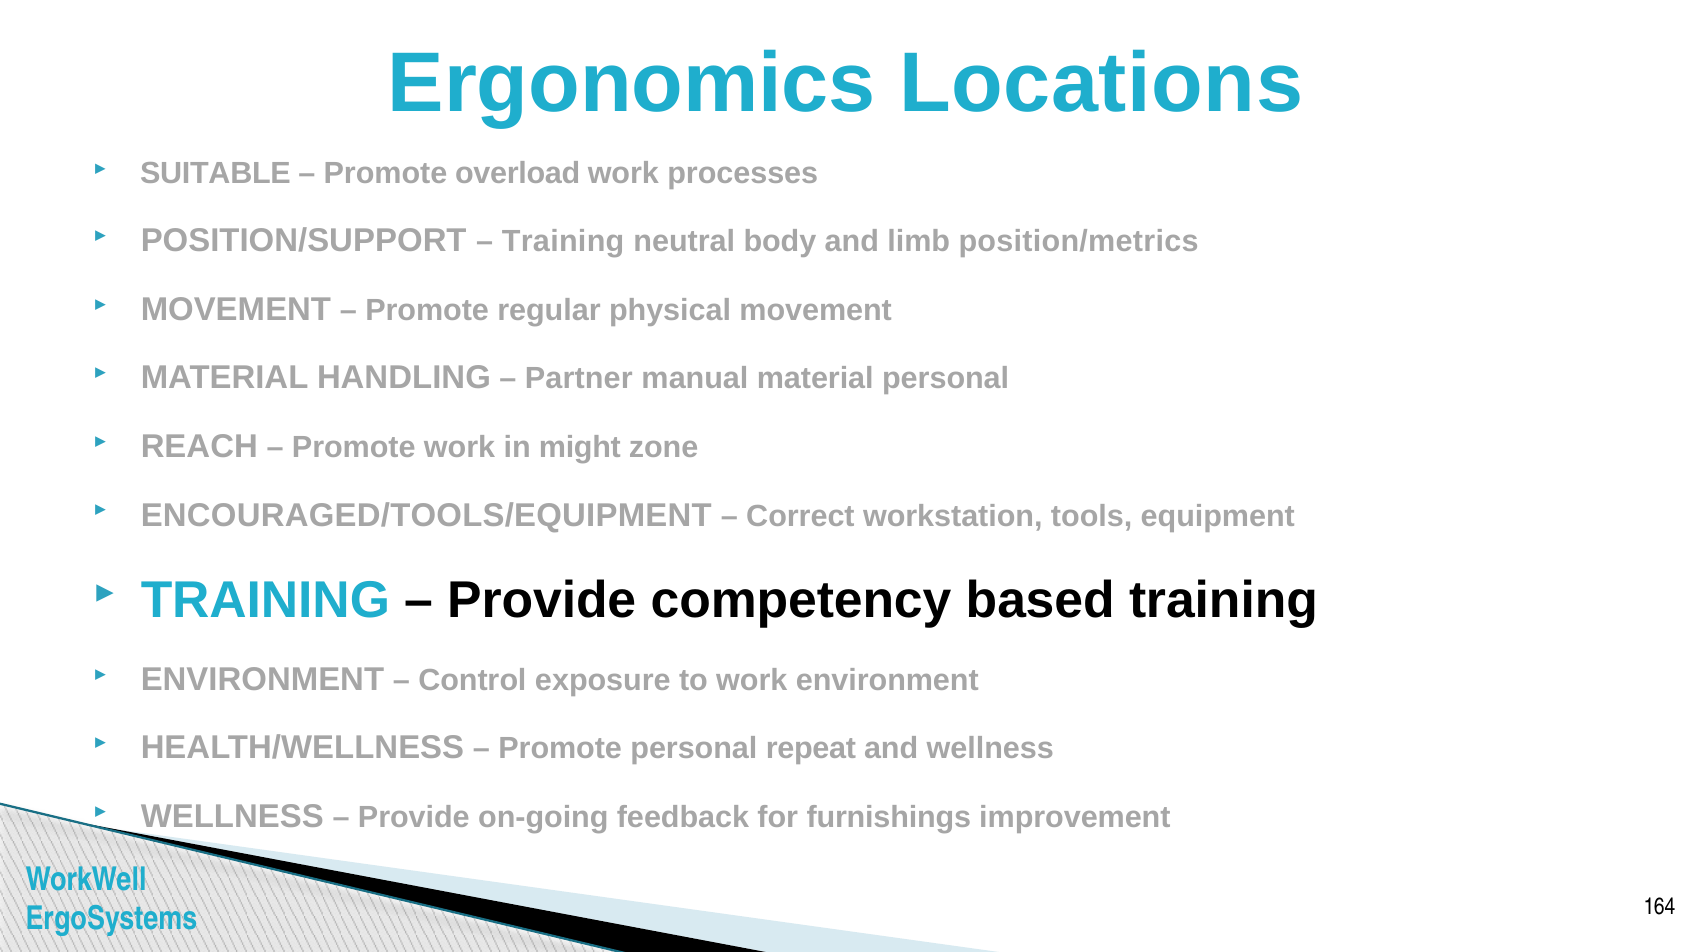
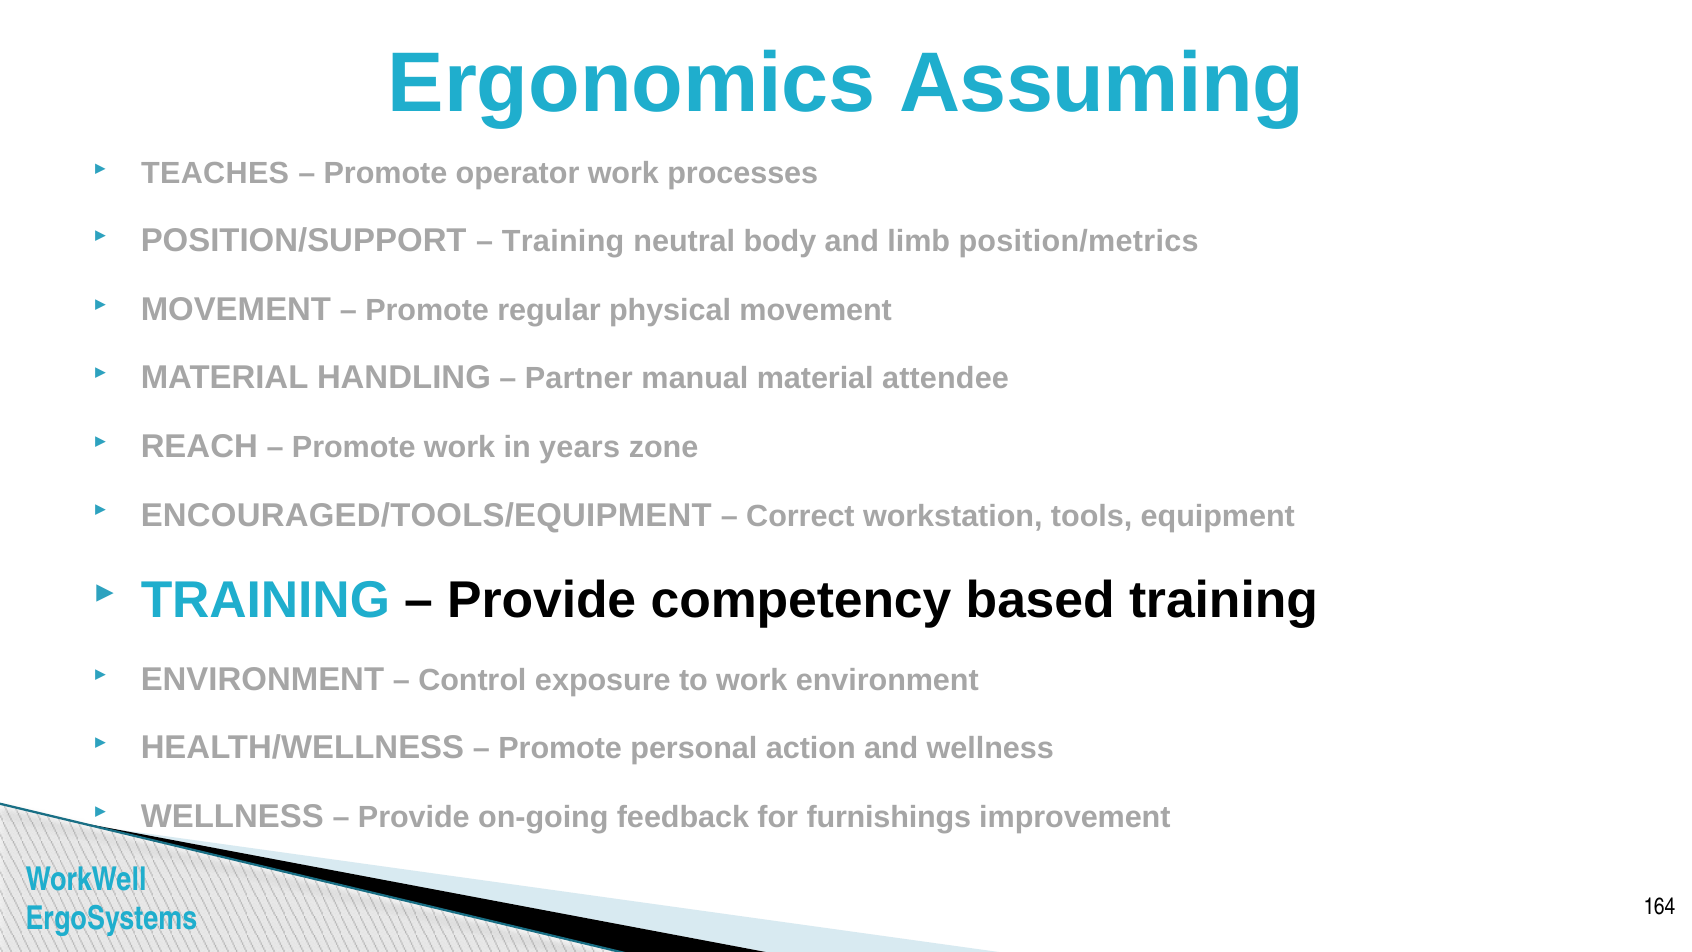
Locations: Locations -> Assuming
SUITABLE: SUITABLE -> TEACHES
overload: overload -> operator
material personal: personal -> attendee
might: might -> years
repeat: repeat -> action
